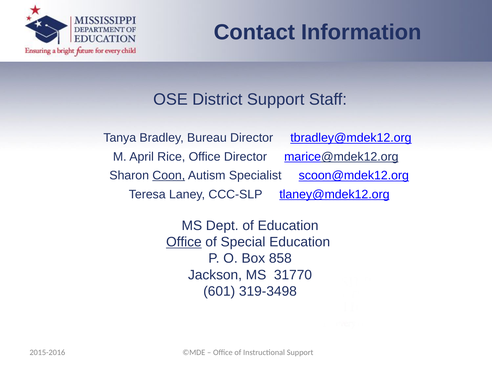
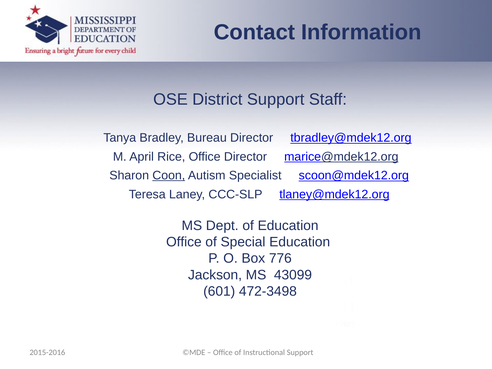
Office at (184, 242) underline: present -> none
858: 858 -> 776
31770: 31770 -> 43099
319-3498: 319-3498 -> 472-3498
